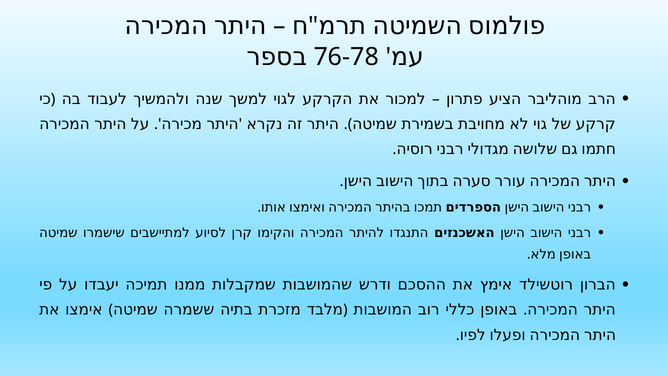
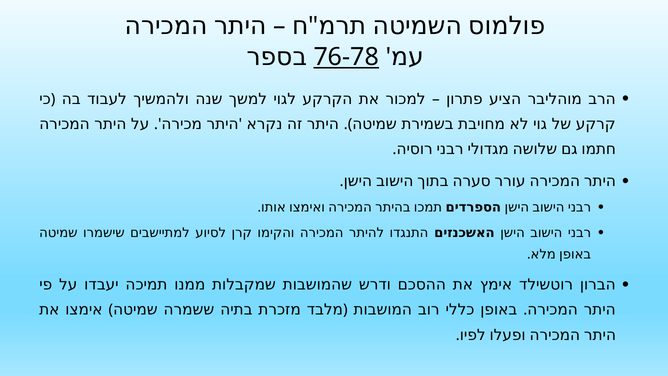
76-78 underline: none -> present
